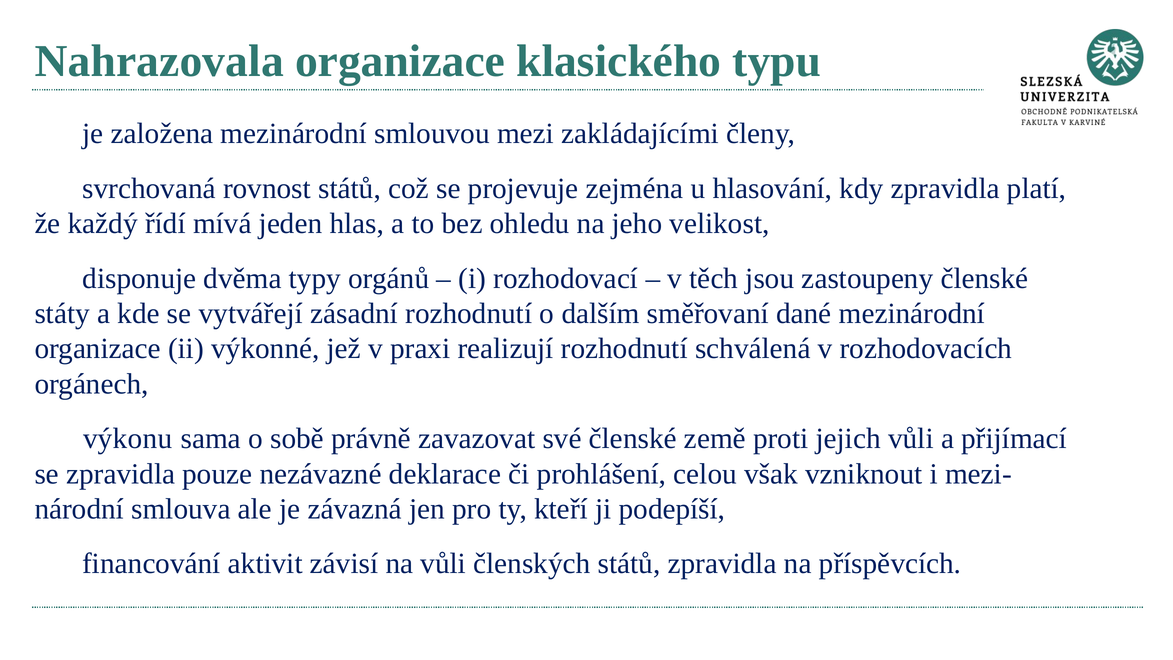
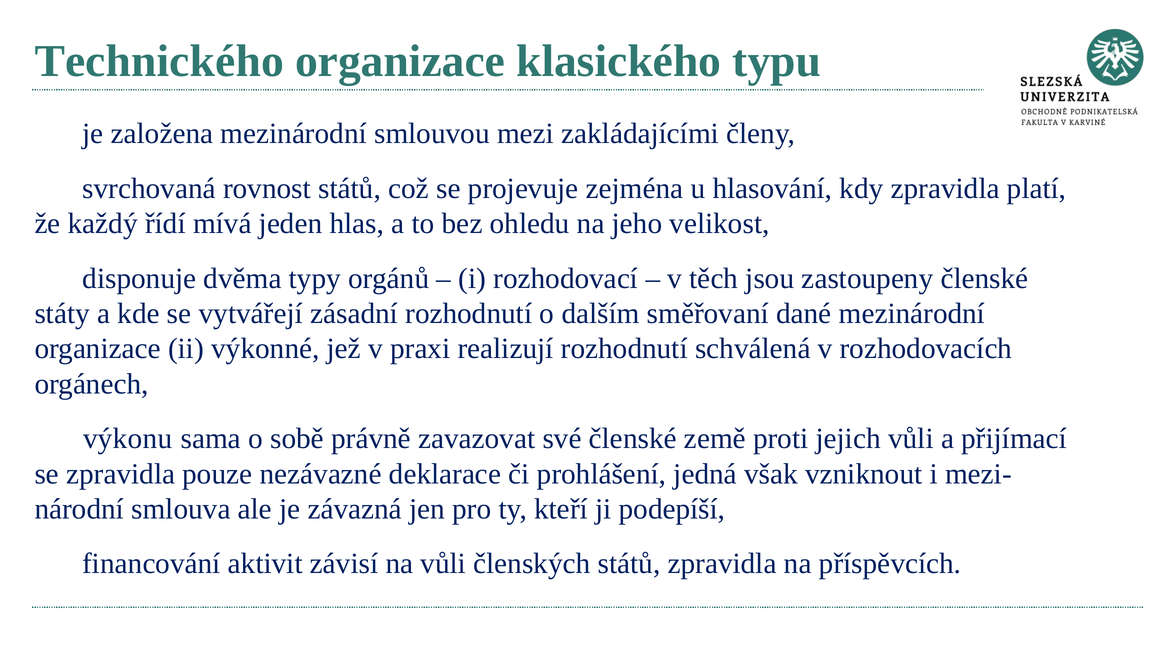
Nahrazovala: Nahrazovala -> Technického
celou: celou -> jedná
